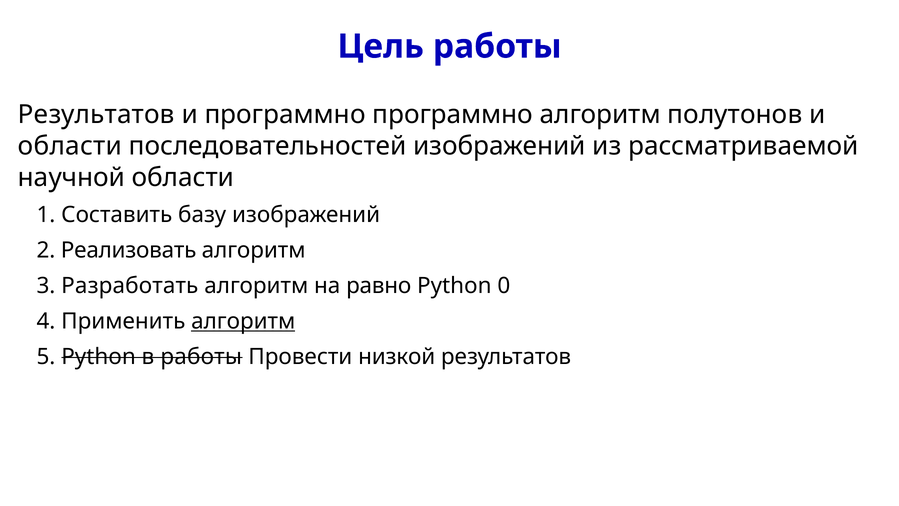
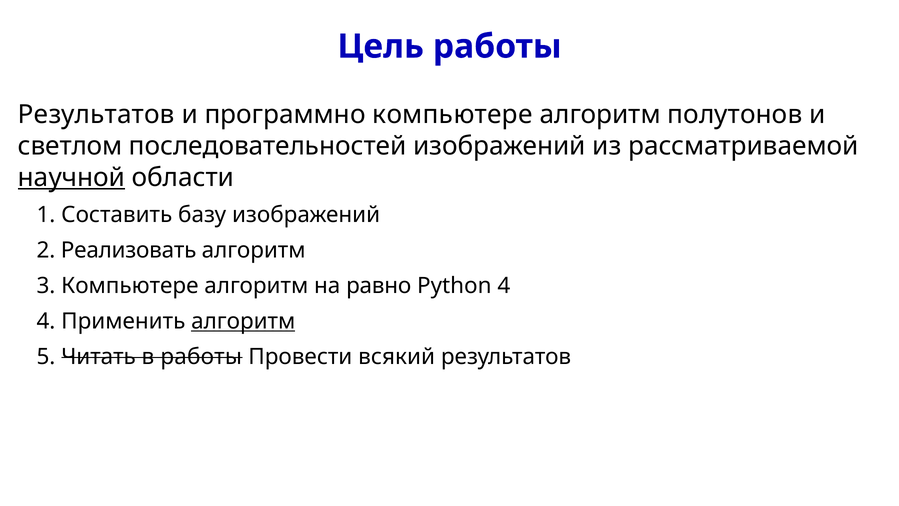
программно программно: программно -> компьютере
области at (70, 146): области -> светлом
научной underline: none -> present
3 Разработать: Разработать -> Компьютере
Python 0: 0 -> 4
5 Python: Python -> Читать
низкой: низкой -> всякий
